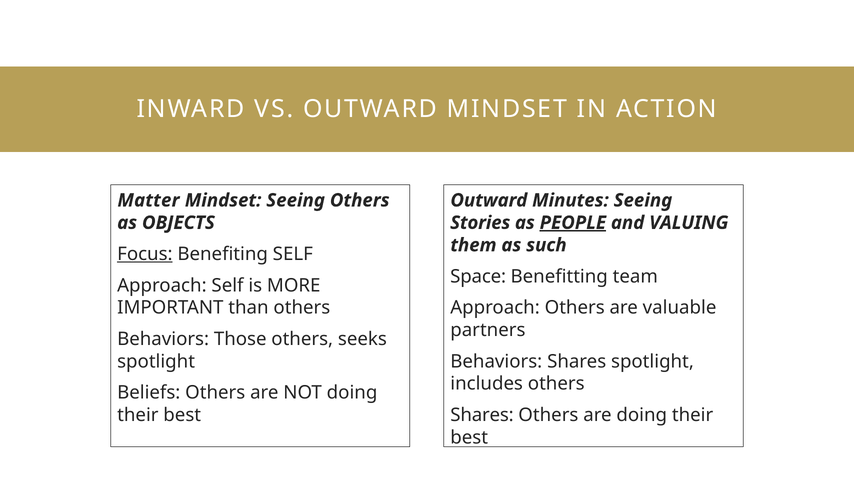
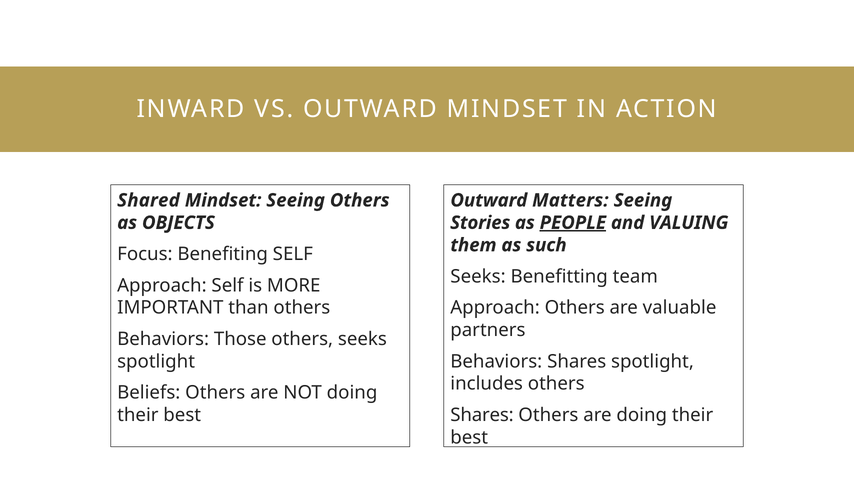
Matter: Matter -> Shared
Minutes: Minutes -> Matters
Focus underline: present -> none
Space at (478, 277): Space -> Seeks
